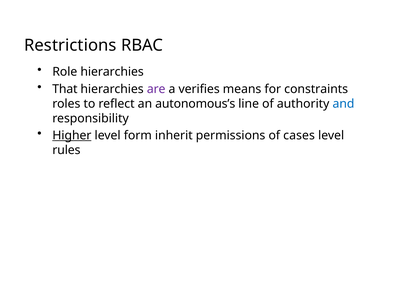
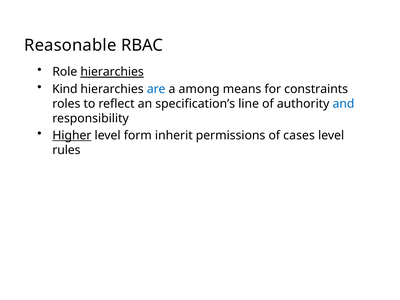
Restrictions: Restrictions -> Reasonable
hierarchies at (112, 72) underline: none -> present
That: That -> Kind
are colour: purple -> blue
verifies: verifies -> among
autonomous’s: autonomous’s -> specification’s
